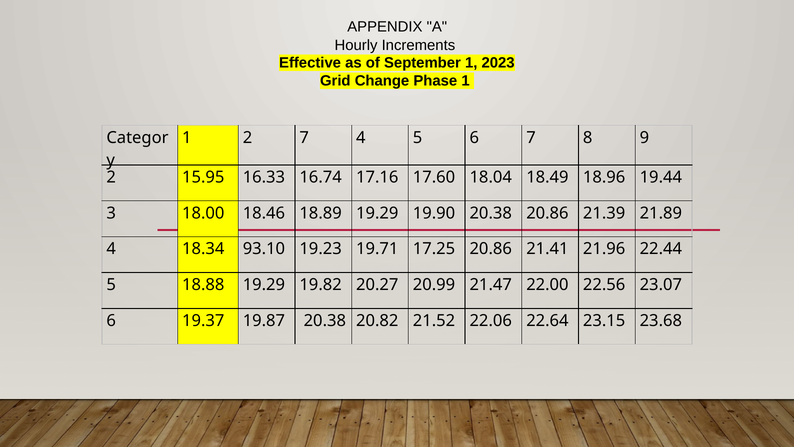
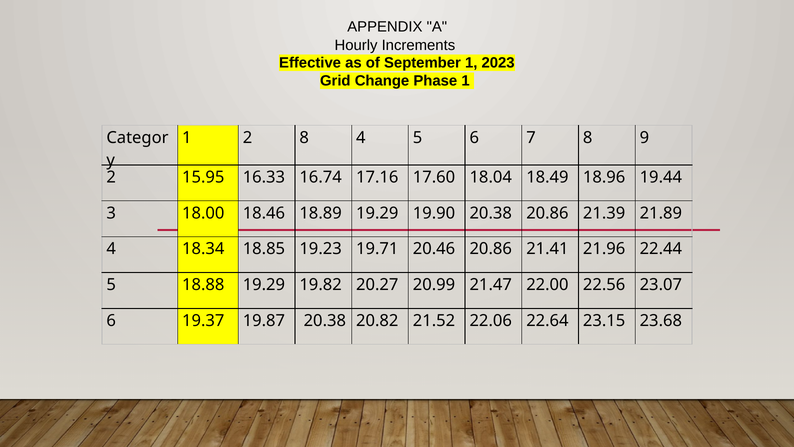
2 7: 7 -> 8
93.10: 93.10 -> 18.85
17.25: 17.25 -> 20.46
